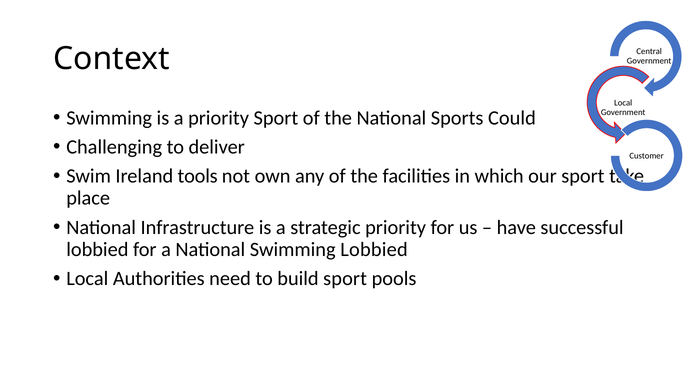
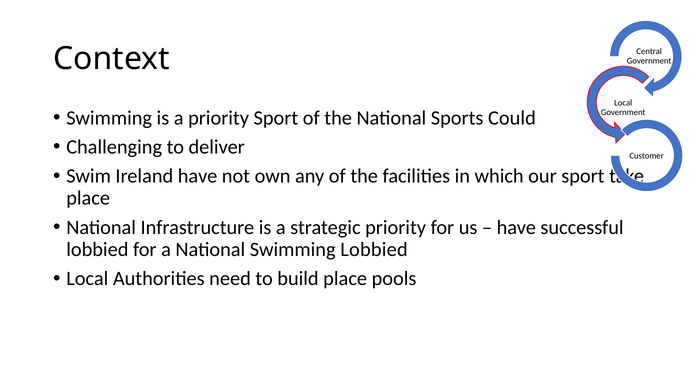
Ireland tools: tools -> have
build sport: sport -> place
